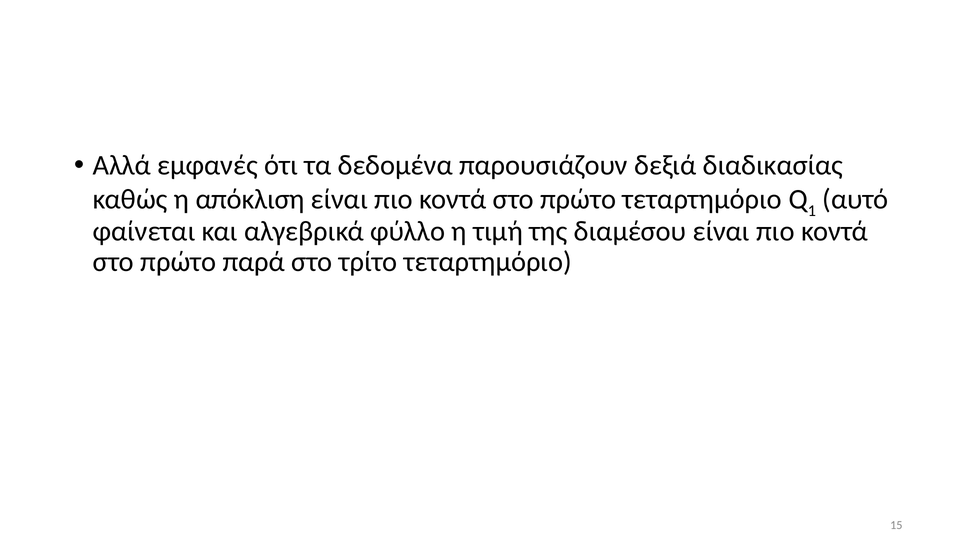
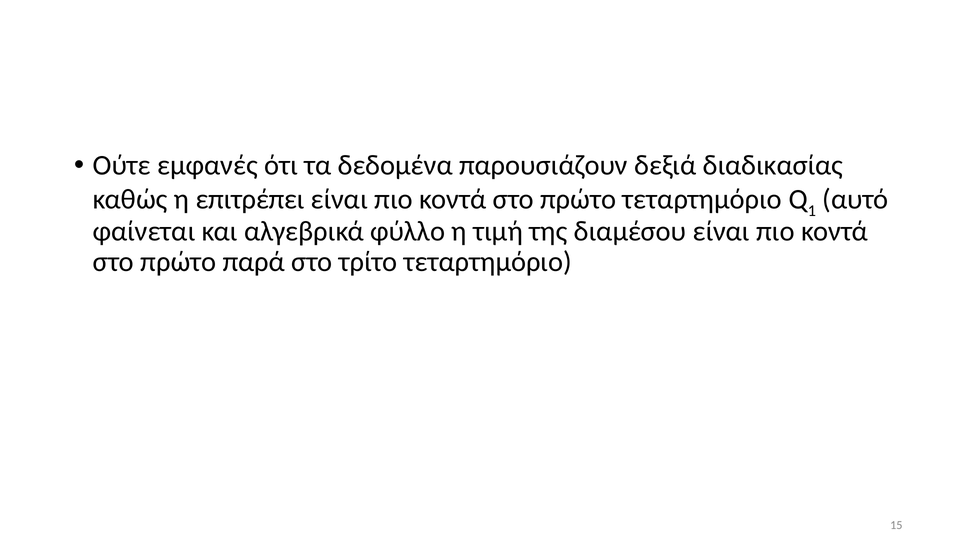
Αλλά: Αλλά -> Ούτε
απόκλιση: απόκλιση -> επιτρέπει
